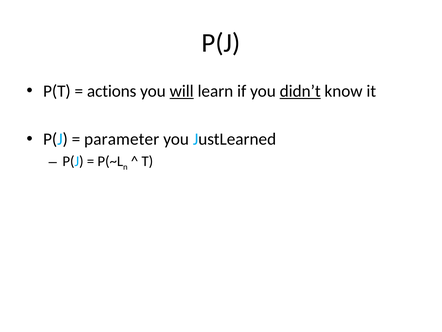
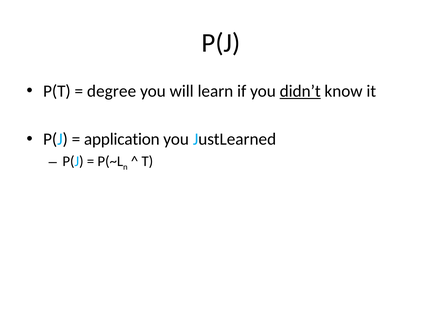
actions: actions -> degree
will underline: present -> none
parameter: parameter -> application
